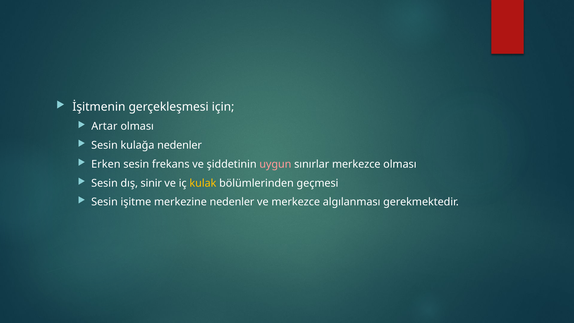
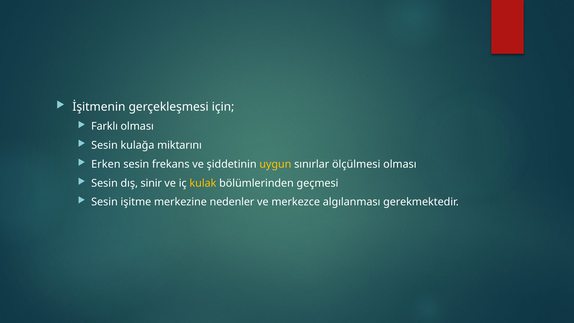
Artar: Artar -> Farklı
kulağa nedenler: nedenler -> miktarını
uygun colour: pink -> yellow
sınırlar merkezce: merkezce -> ölçülmesi
